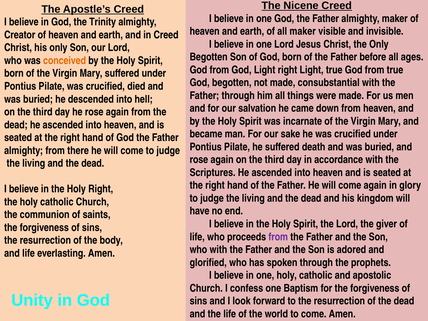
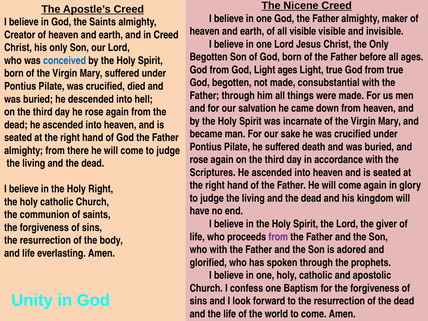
the Trinity: Trinity -> Saints
all maker: maker -> visible
conceived colour: orange -> blue
Light right: right -> ages
